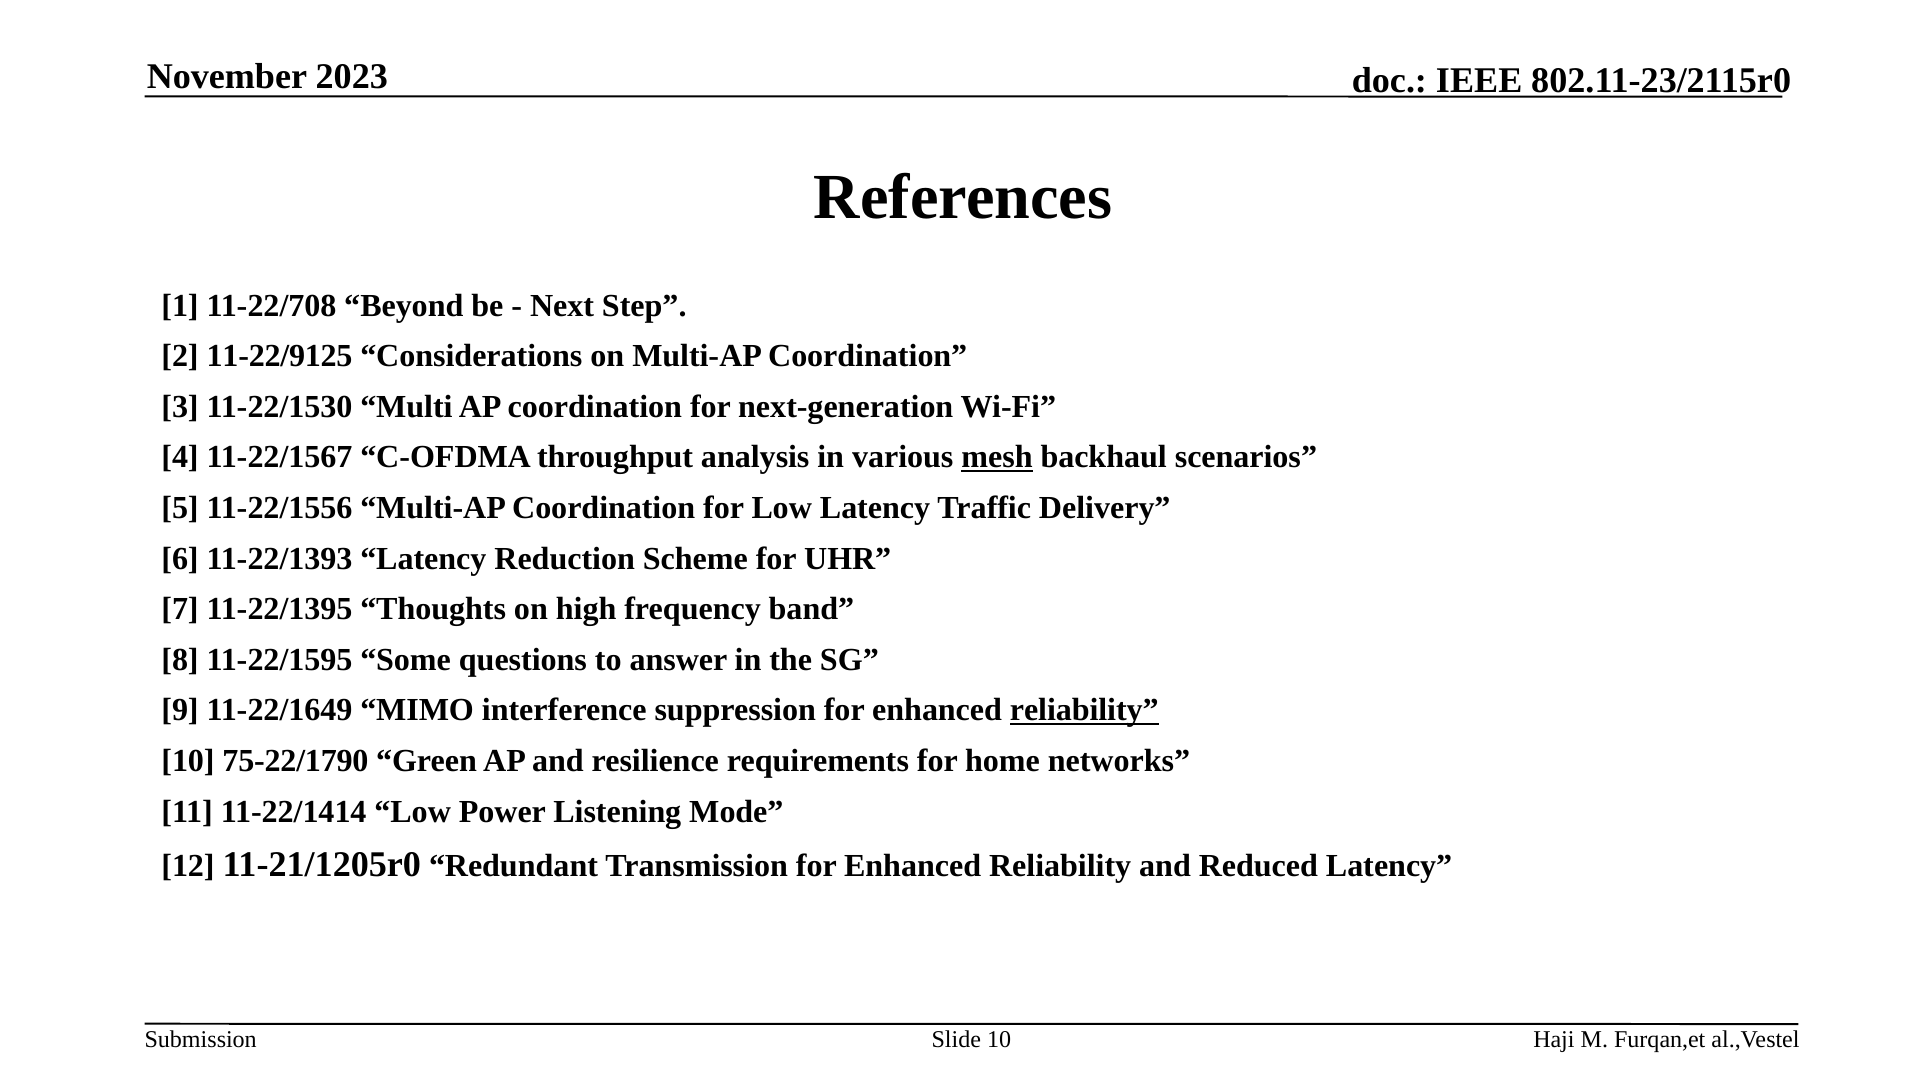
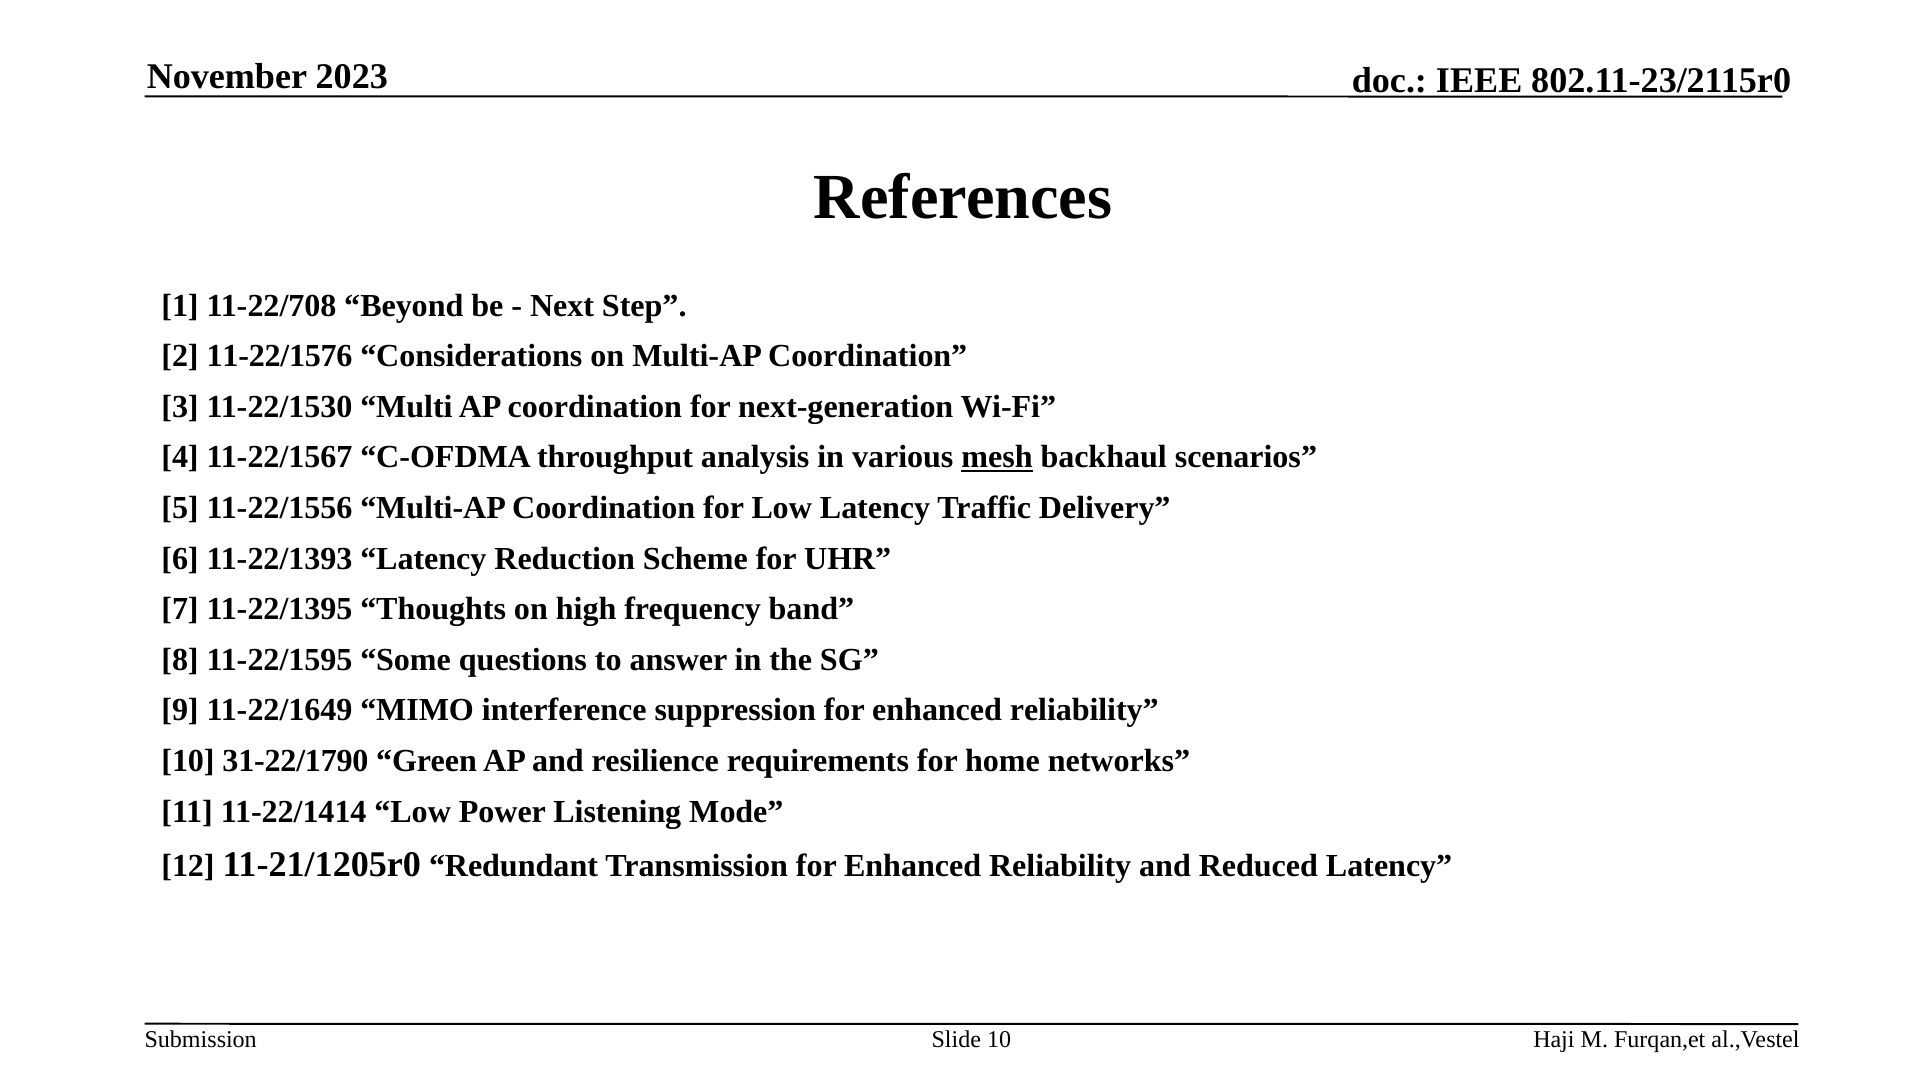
11-22/9125: 11-22/9125 -> 11-22/1576
reliability at (1084, 710) underline: present -> none
75-22/1790: 75-22/1790 -> 31-22/1790
